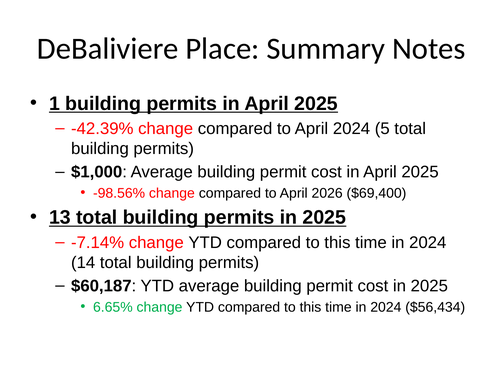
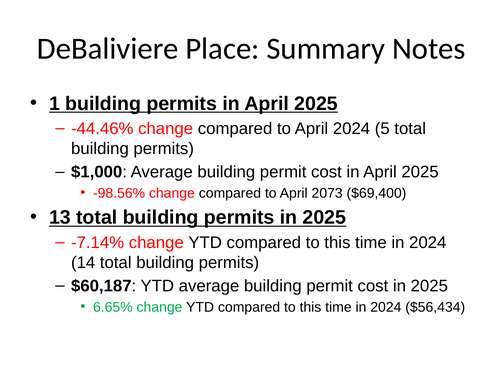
-42.39%: -42.39% -> -44.46%
2026: 2026 -> 2073
